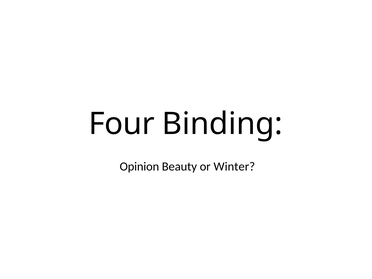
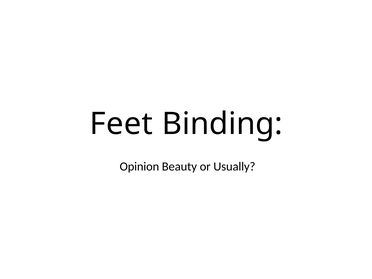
Four: Four -> Feet
Winter: Winter -> Usually
